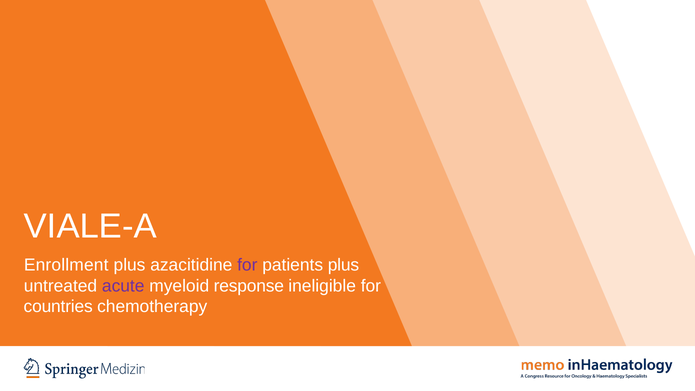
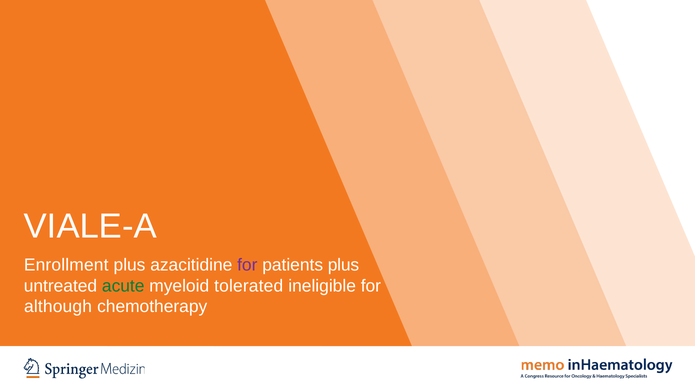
acute colour: purple -> green
response: response -> tolerated
countries: countries -> although
